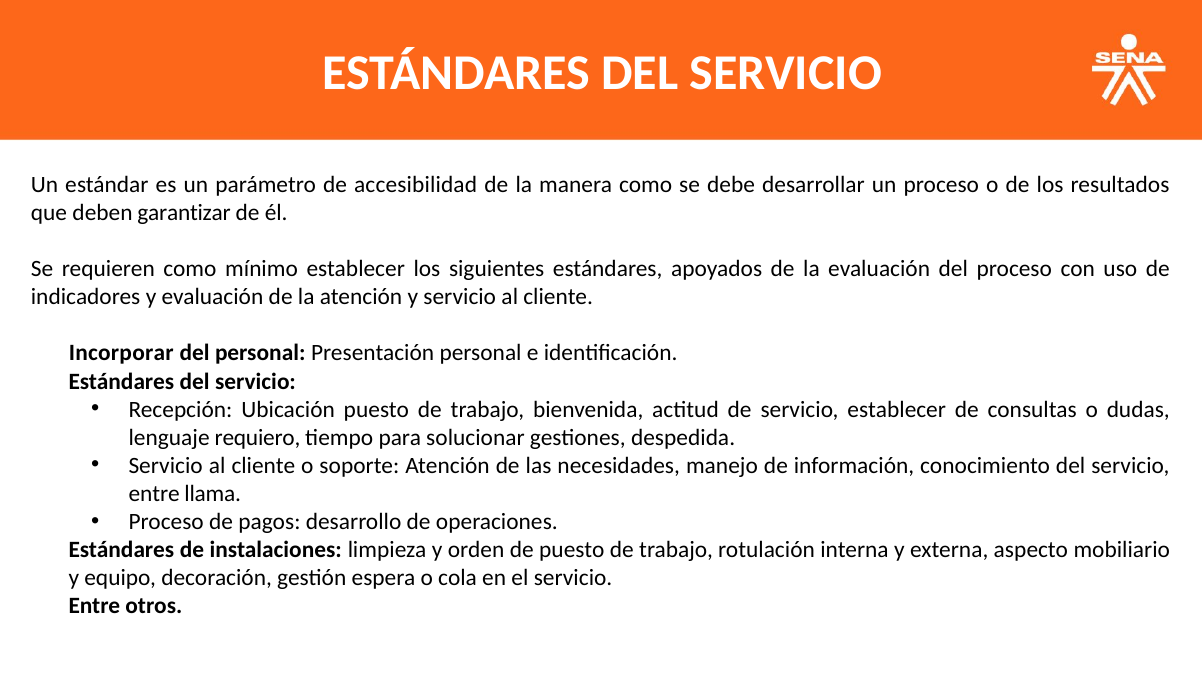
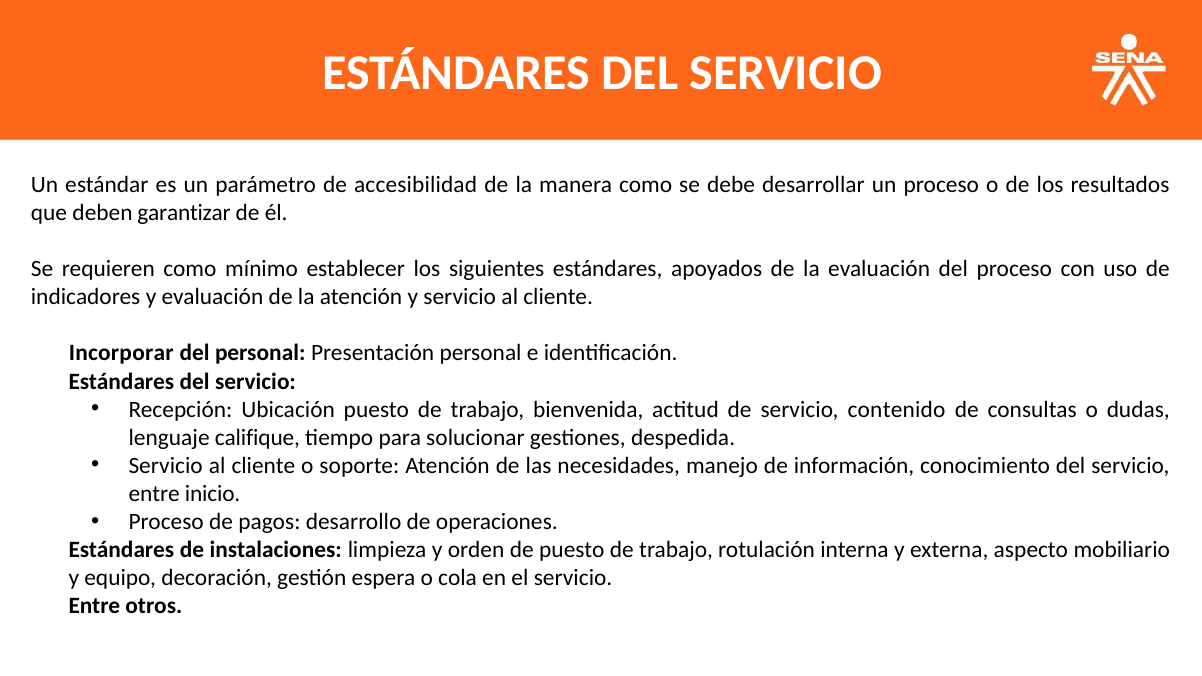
servicio establecer: establecer -> contenido
requiero: requiero -> califique
llama: llama -> inicio
